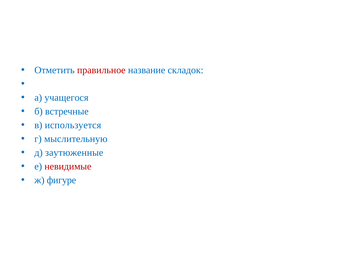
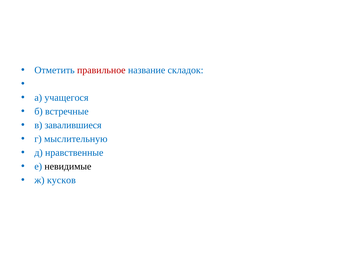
используется: используется -> завалившиеся
заутюженные: заутюженные -> нравственные
невидимые colour: red -> black
фигуре: фигуре -> кусков
